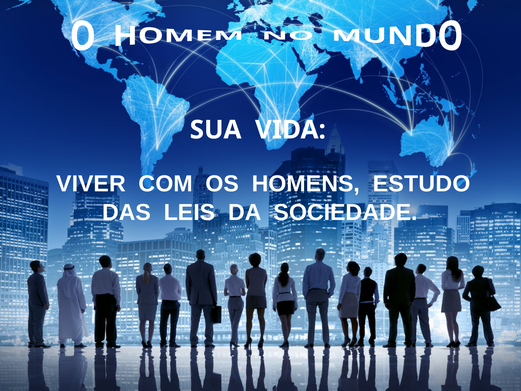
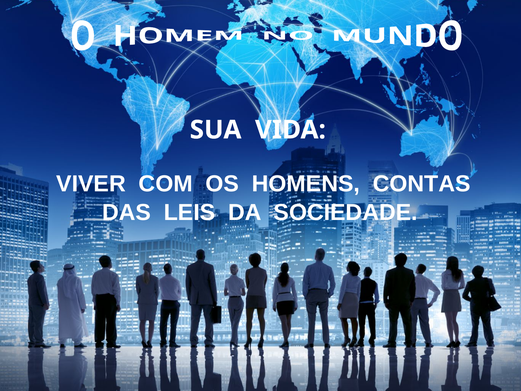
ESTUDO: ESTUDO -> CONTAS
